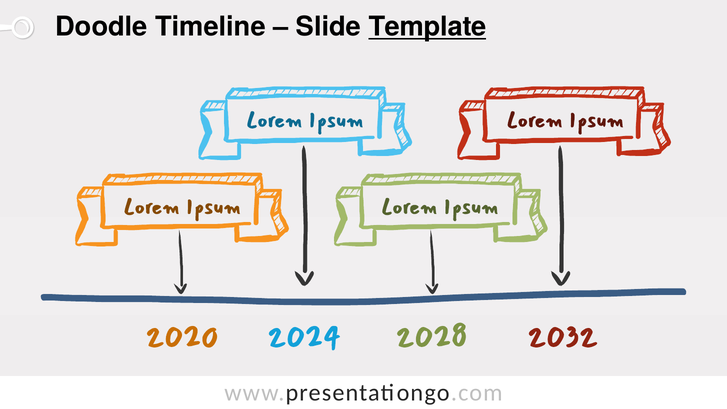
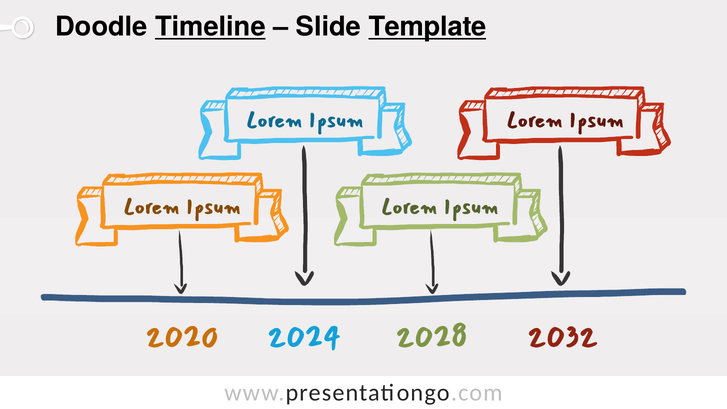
Timeline underline: none -> present
